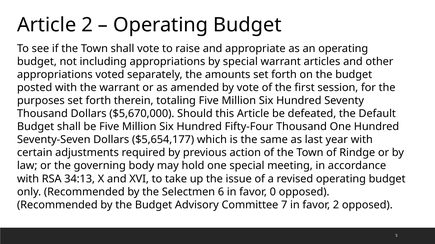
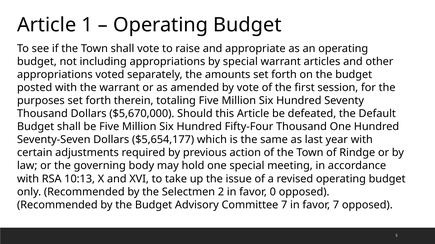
Article 2: 2 -> 1
34:13: 34:13 -> 10:13
6: 6 -> 2
favor 2: 2 -> 7
